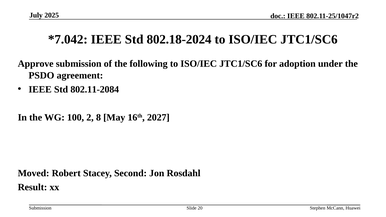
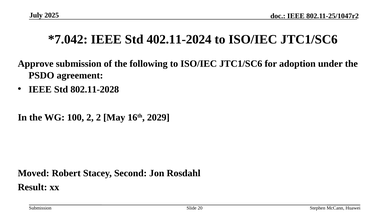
802.18-2024: 802.18-2024 -> 402.11-2024
802.11-2084: 802.11-2084 -> 802.11-2028
2 8: 8 -> 2
2027: 2027 -> 2029
